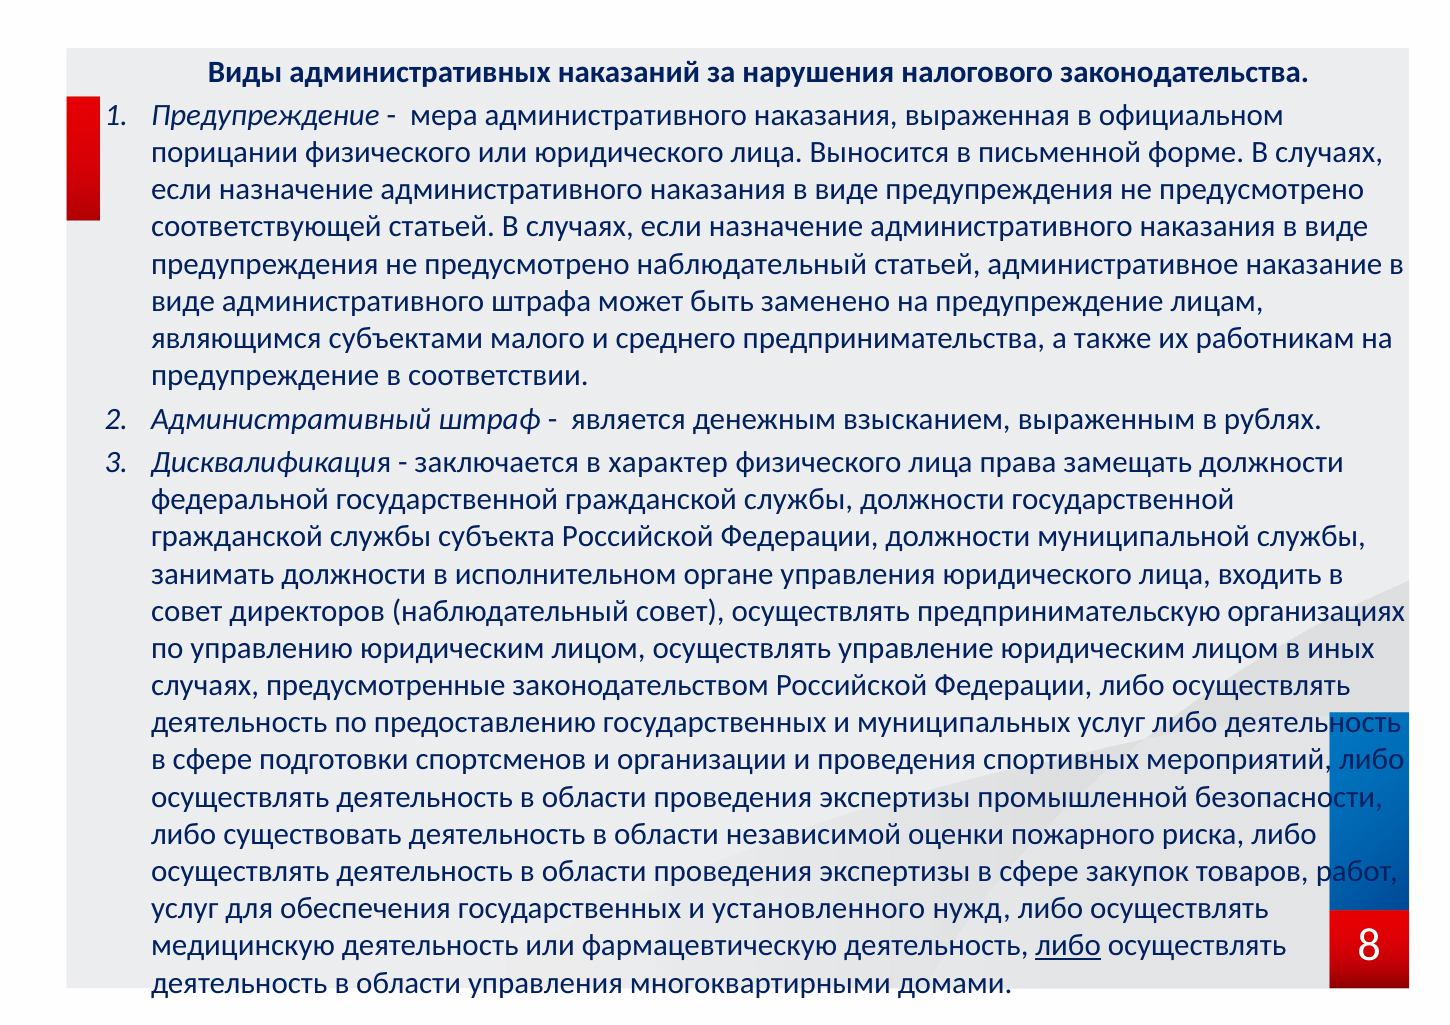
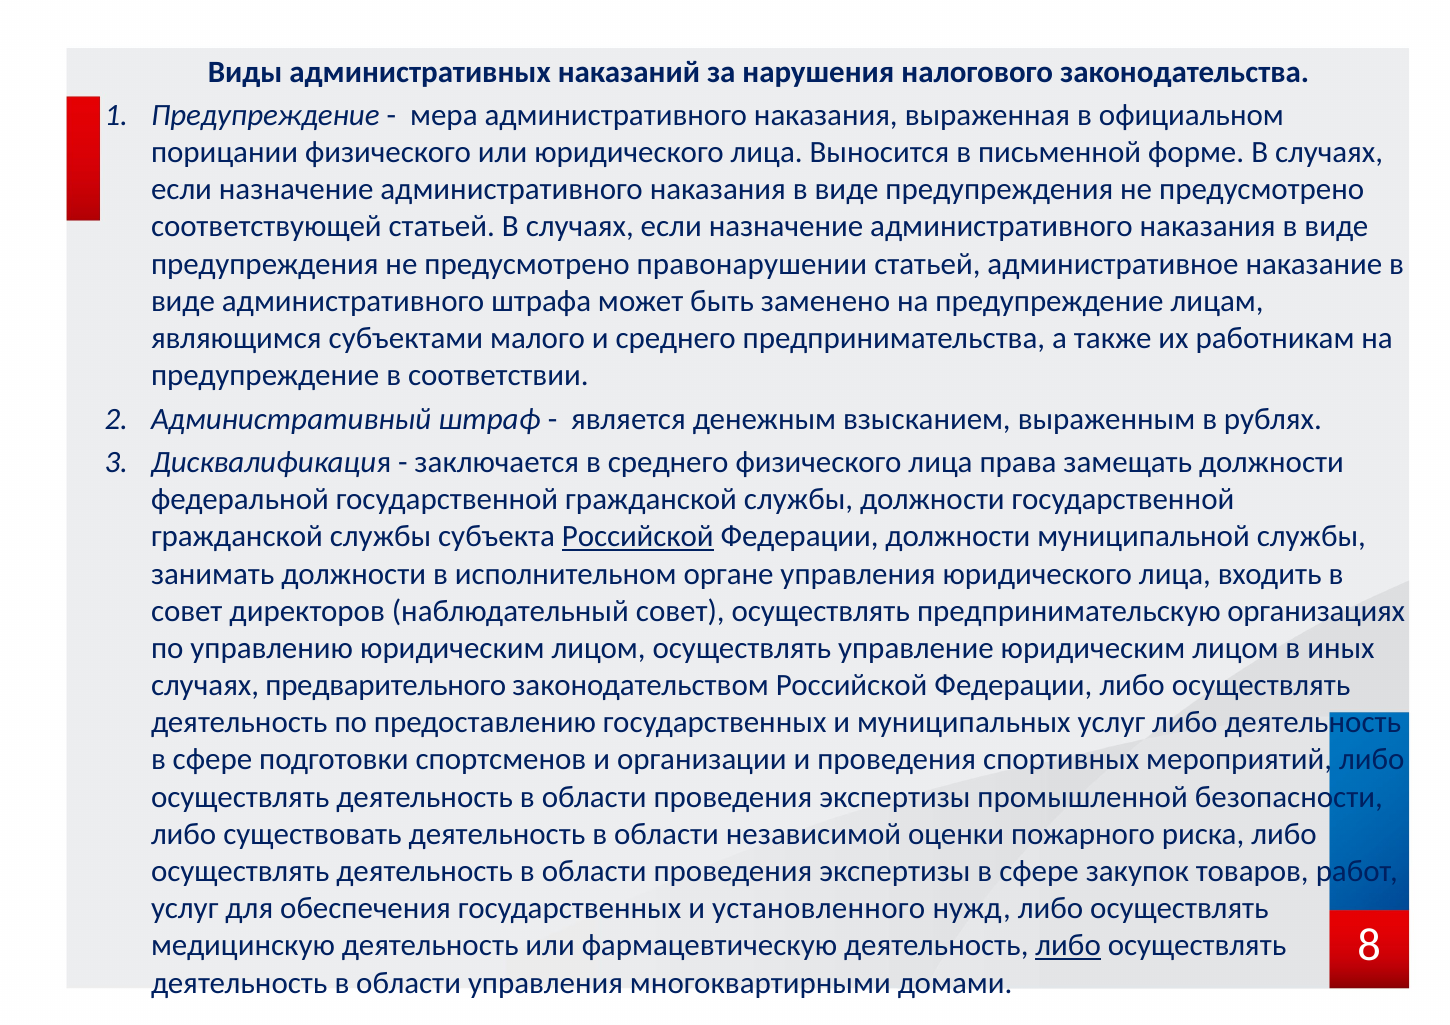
предусмотрено наблюдательный: наблюдательный -> правонарушении
в характер: характер -> среднего
Российской at (638, 537) underline: none -> present
предусмотренные: предусмотренные -> предварительного
